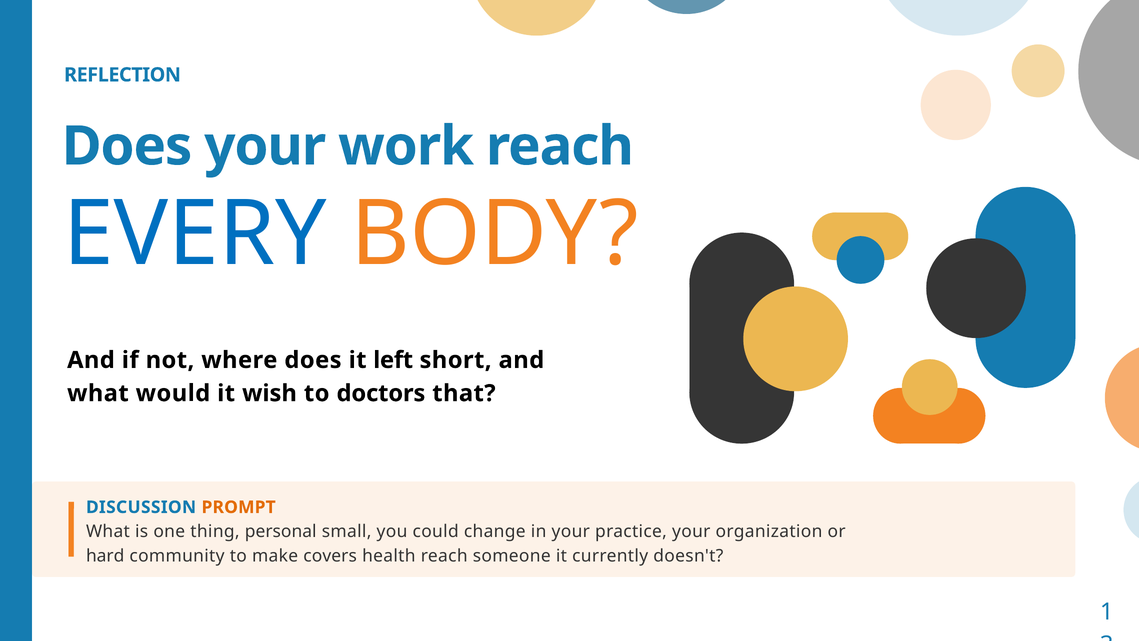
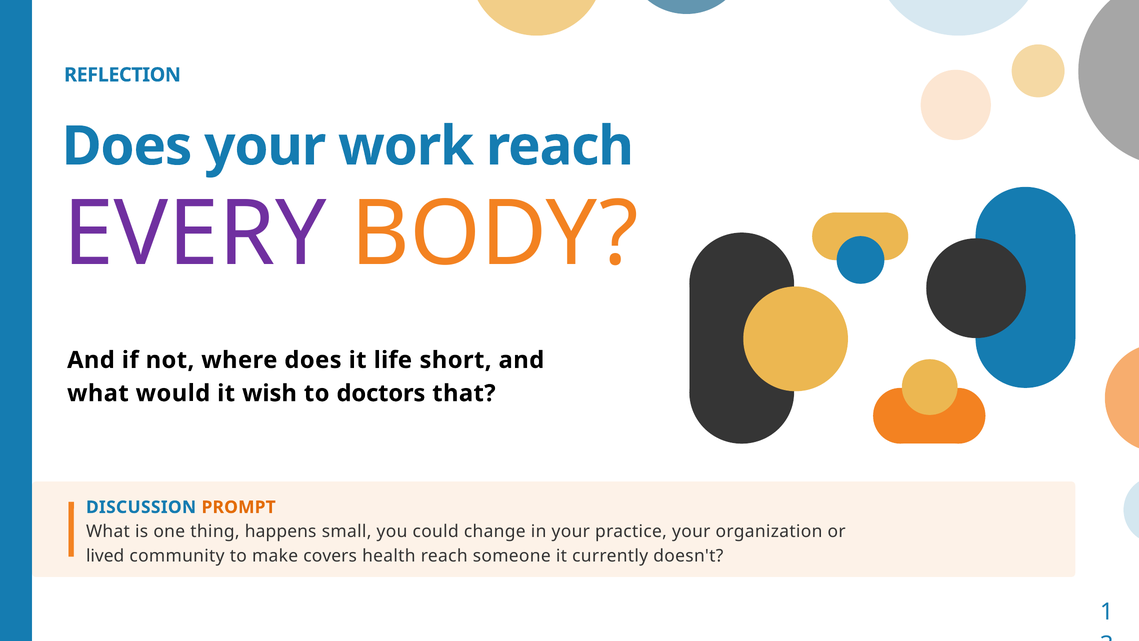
EVERY colour: blue -> purple
left: left -> life
personal: personal -> happens
hard: hard -> lived
